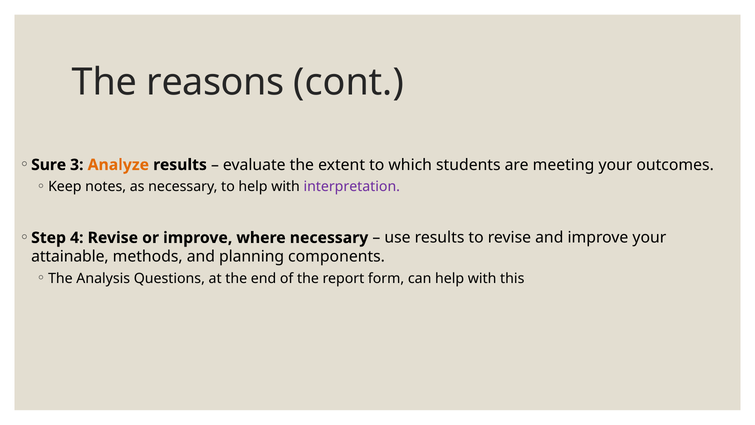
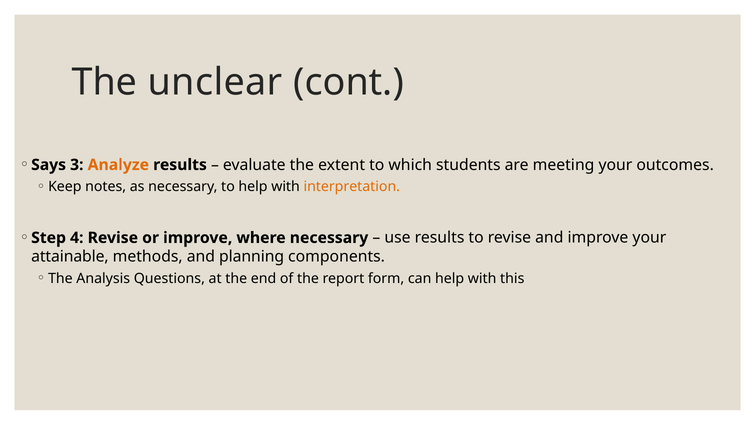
reasons: reasons -> unclear
Sure: Sure -> Says
interpretation colour: purple -> orange
